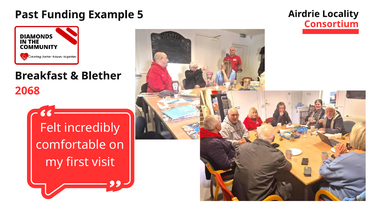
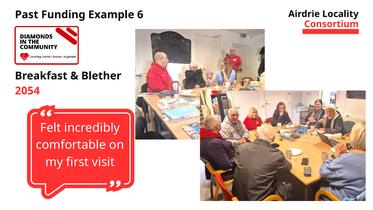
5: 5 -> 6
2068: 2068 -> 2054
